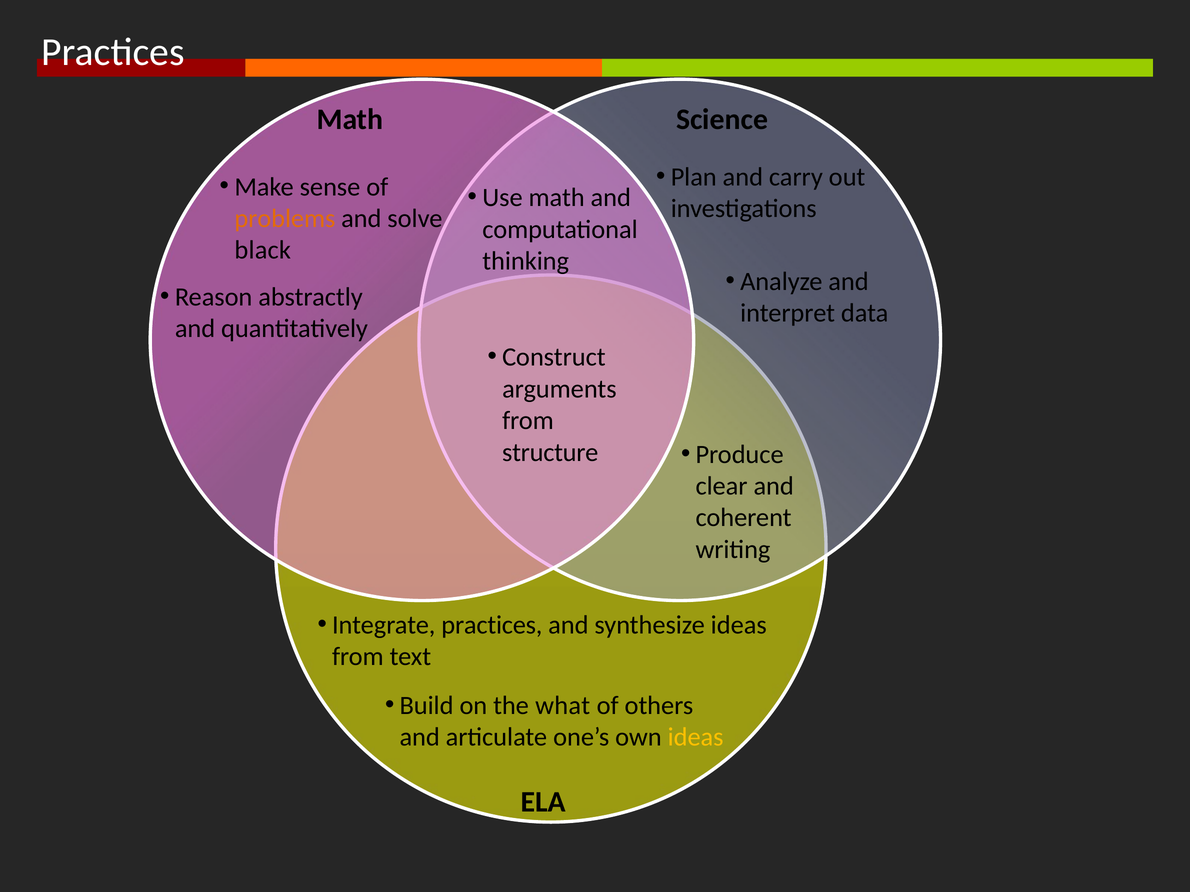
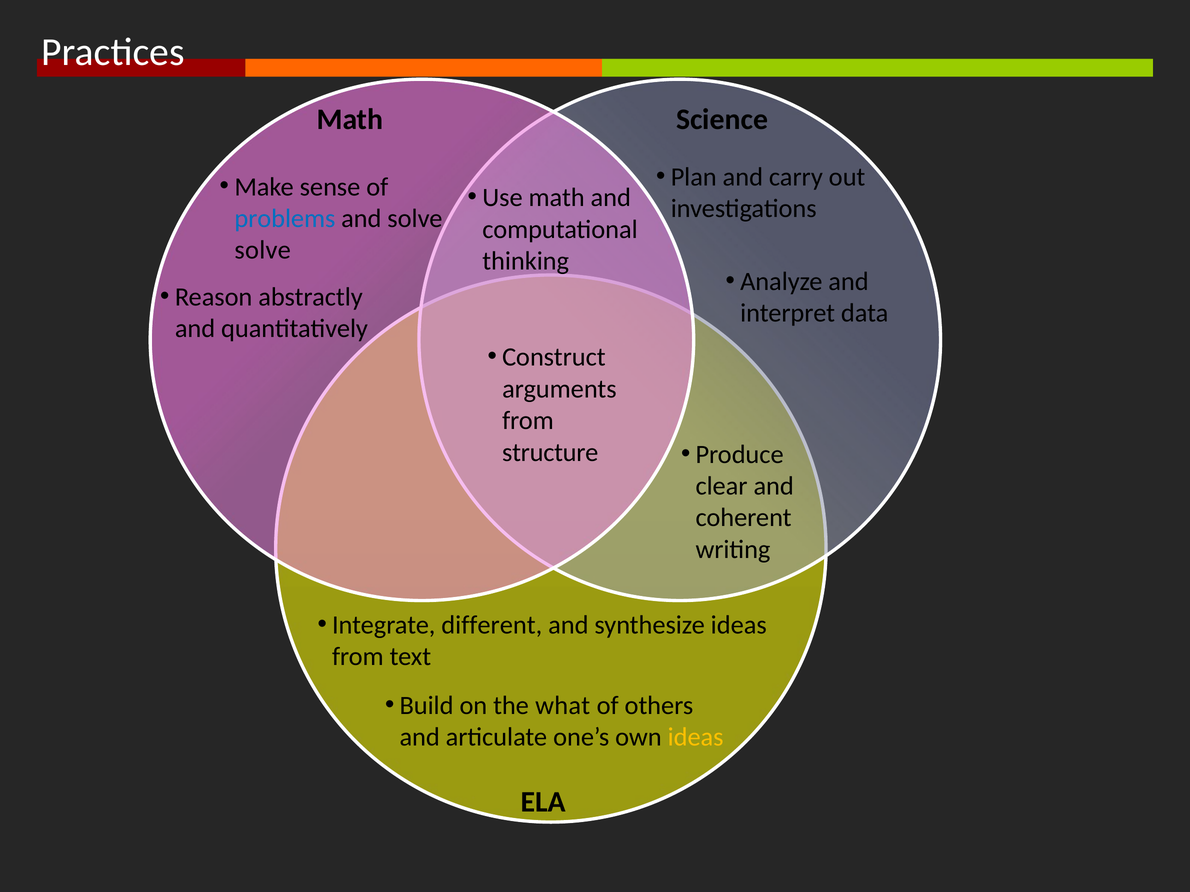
problems colour: orange -> blue
black at (263, 250): black -> solve
Integrate practices: practices -> different
